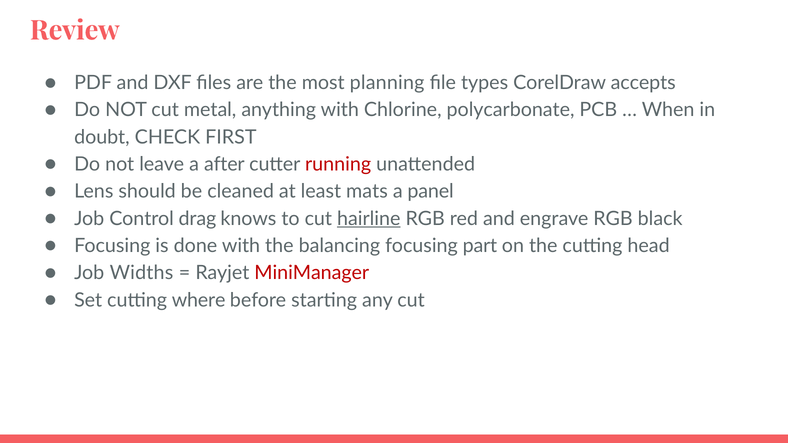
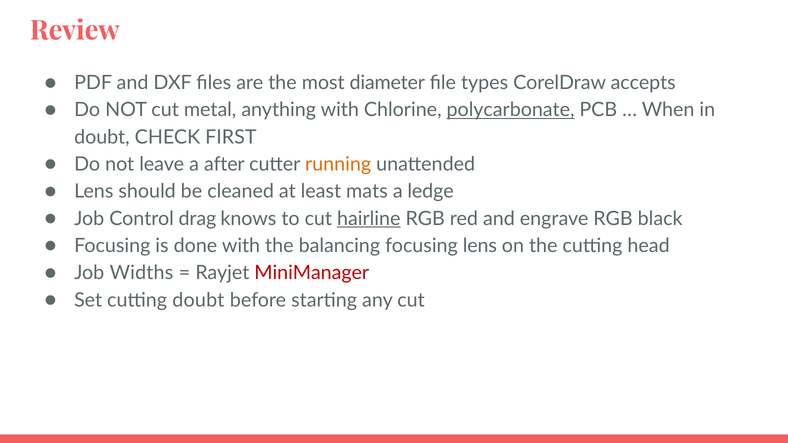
planning: planning -> diameter
polycarbonate underline: none -> present
running colour: red -> orange
panel: panel -> ledge
focusing part: part -> lens
cutting where: where -> doubt
